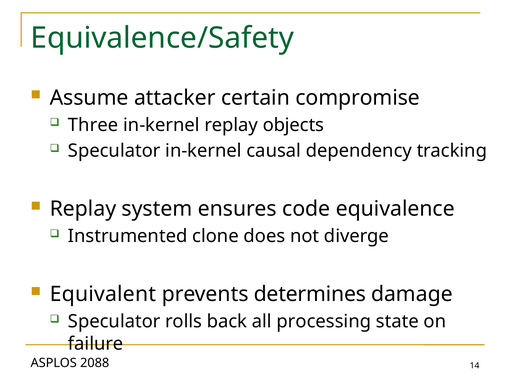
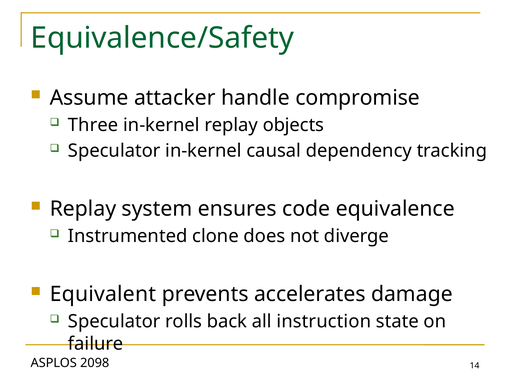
certain: certain -> handle
determines: determines -> accelerates
processing: processing -> instruction
2088: 2088 -> 2098
